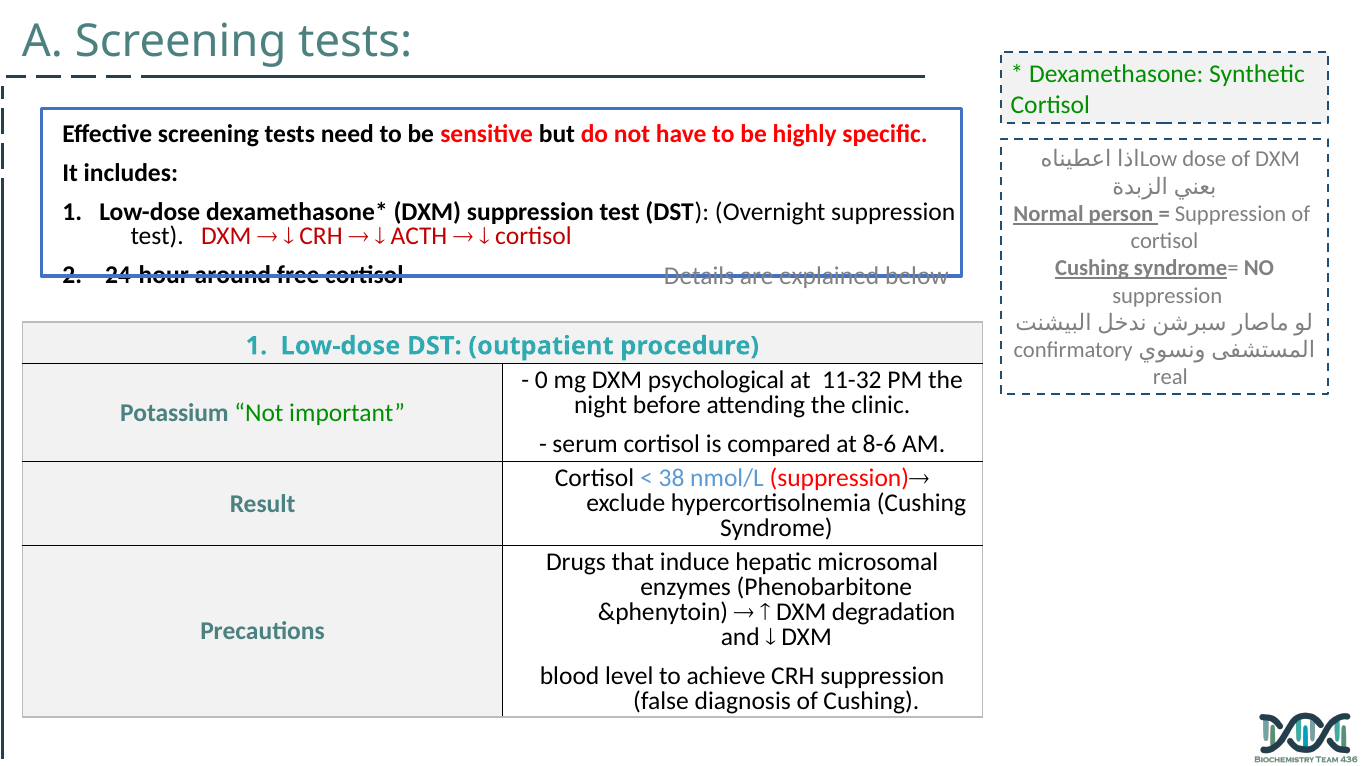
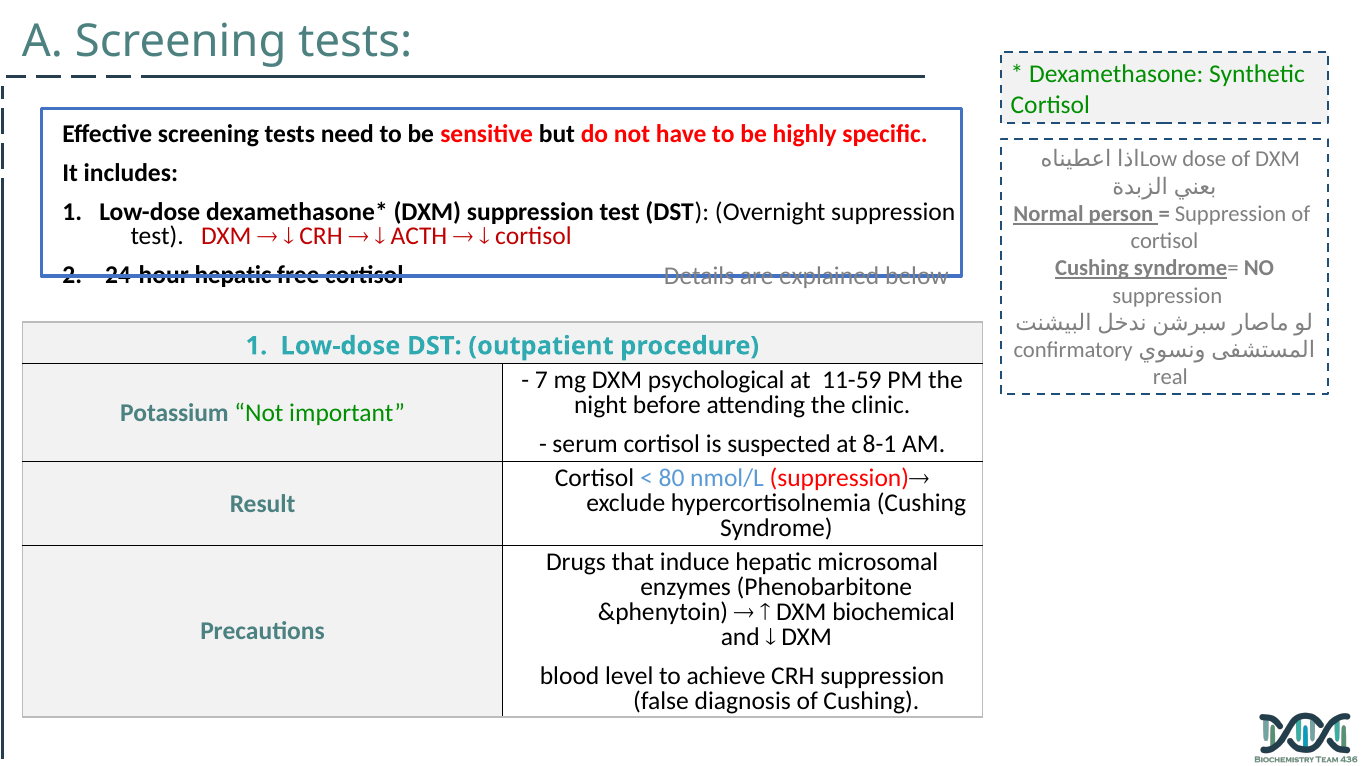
24-hour around: around -> hepatic
0: 0 -> 7
11-32: 11-32 -> 11-59
compared: compared -> suspected
8-6: 8-6 -> 8-1
38: 38 -> 80
degradation: degradation -> biochemical
